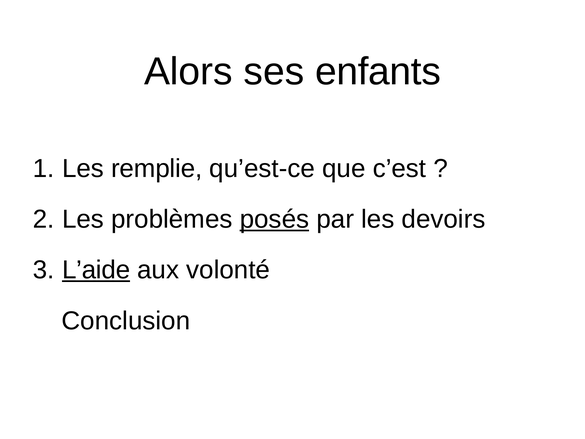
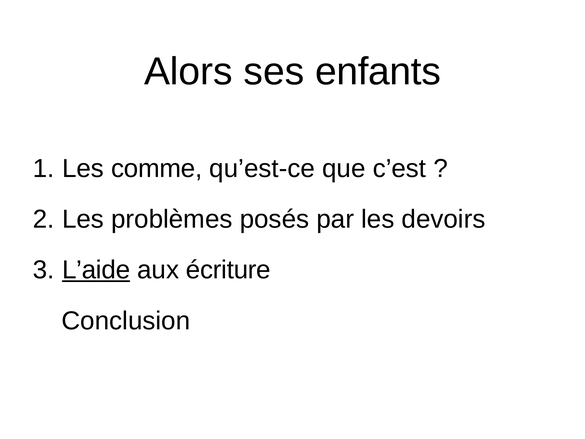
remplie: remplie -> comme
posés underline: present -> none
volonté: volonté -> écriture
